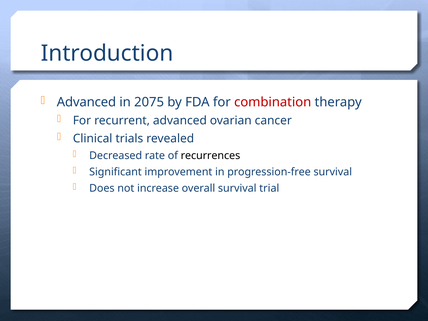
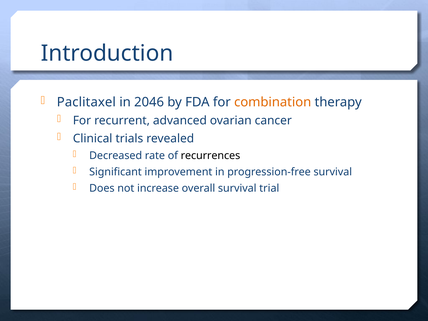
Advanced at (86, 102): Advanced -> Paclitaxel
2075: 2075 -> 2046
combination colour: red -> orange
